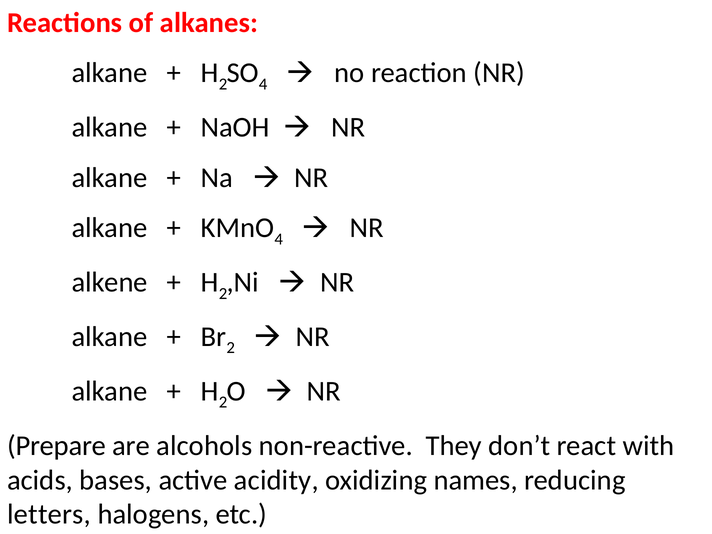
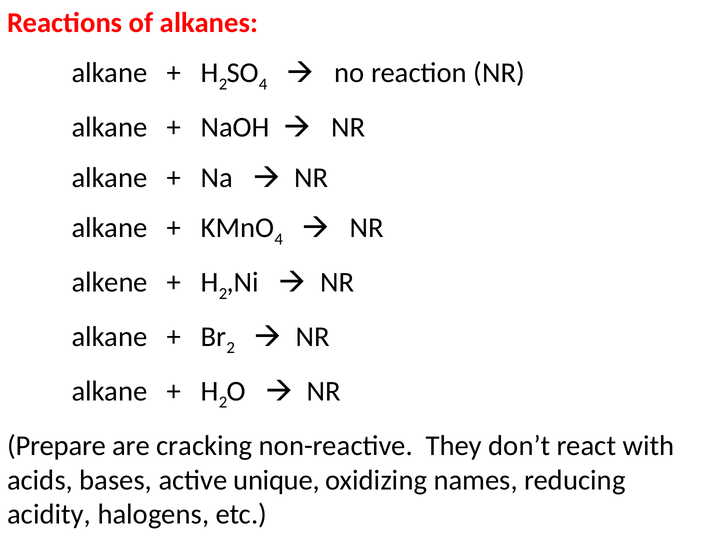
alcohols: alcohols -> cracking
acidity: acidity -> unique
letters: letters -> acidity
